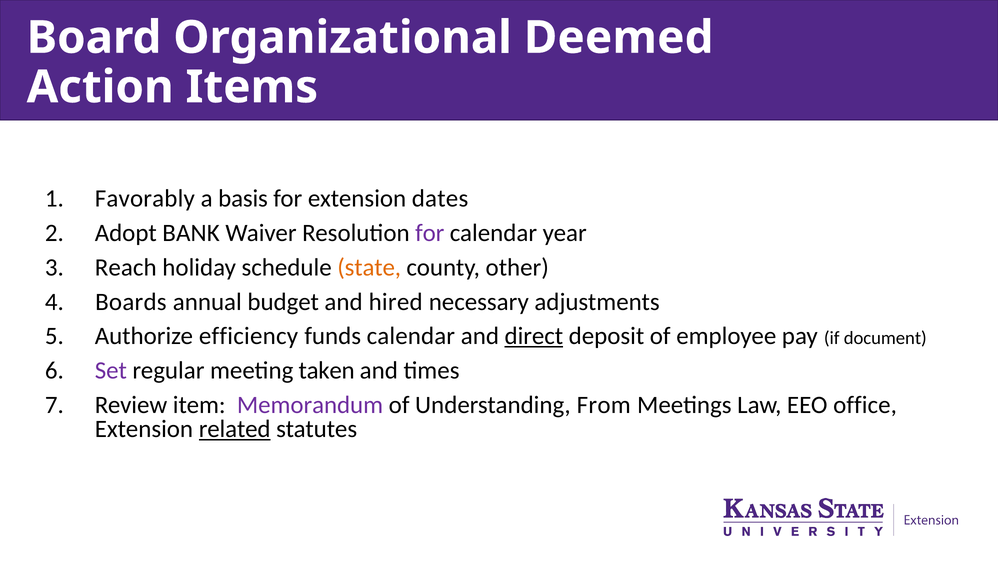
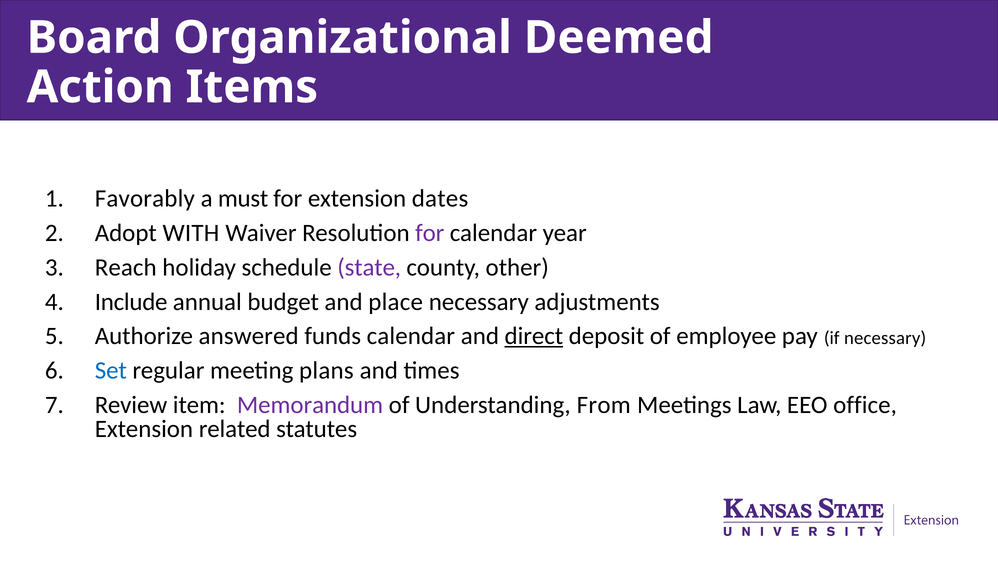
basis: basis -> must
BANK: BANK -> WITH
state colour: orange -> purple
Boards: Boards -> Include
hired: hired -> place
efficiency: efficiency -> answered
if document: document -> necessary
Set colour: purple -> blue
taken: taken -> plans
related underline: present -> none
